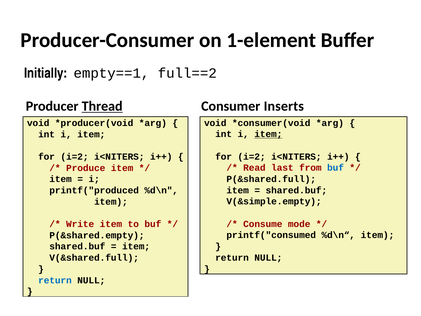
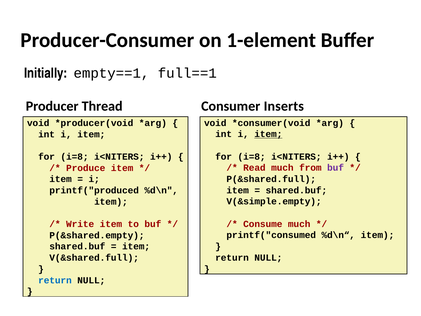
full==2: full==2 -> full==1
Thread underline: present -> none
i=2 at (252, 156): i=2 -> i=8
i=2 at (75, 157): i=2 -> i=8
Read last: last -> much
buf at (336, 168) colour: blue -> purple
Consume mode: mode -> much
